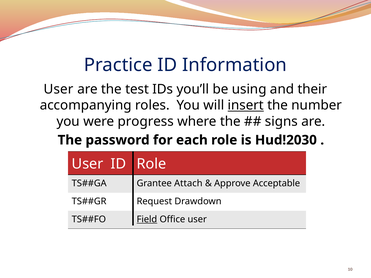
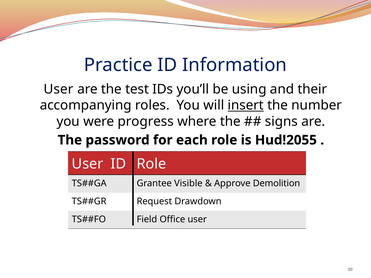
Hud!2030: Hud!2030 -> Hud!2055
Attach: Attach -> Visible
Acceptable: Acceptable -> Demolition
Field underline: present -> none
